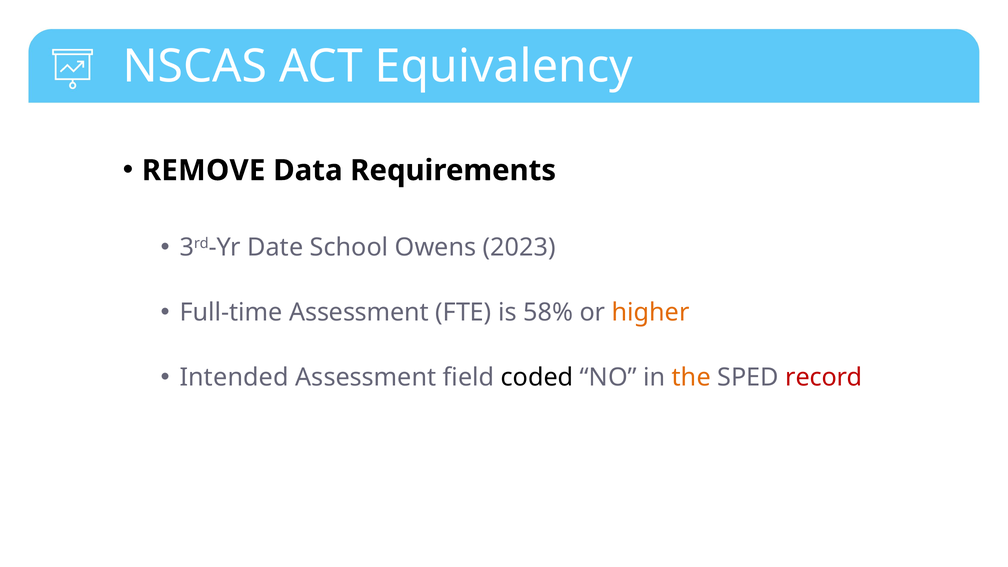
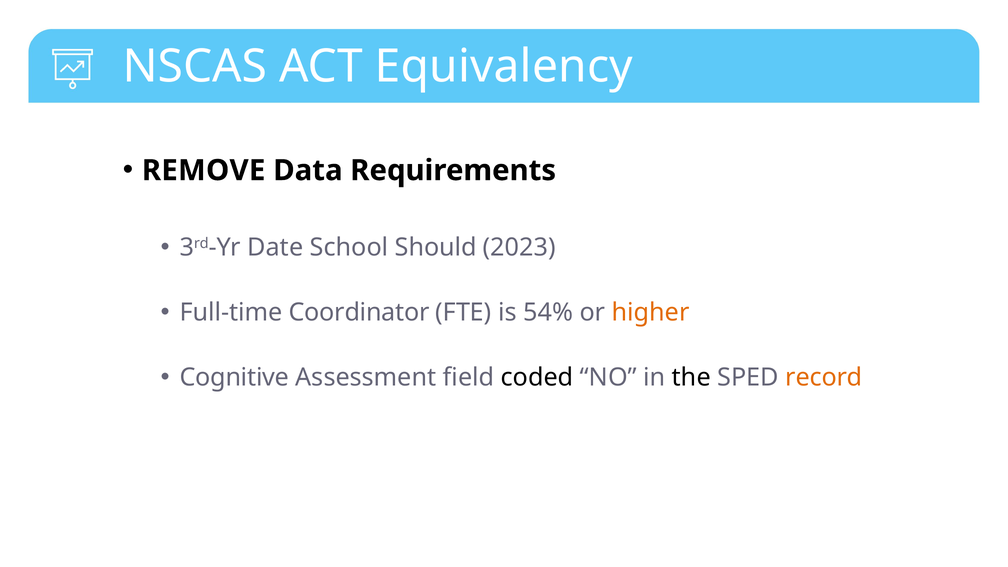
Owens: Owens -> Should
Full-time Assessment: Assessment -> Coordinator
58%: 58% -> 54%
Intended: Intended -> Cognitive
the colour: orange -> black
record colour: red -> orange
